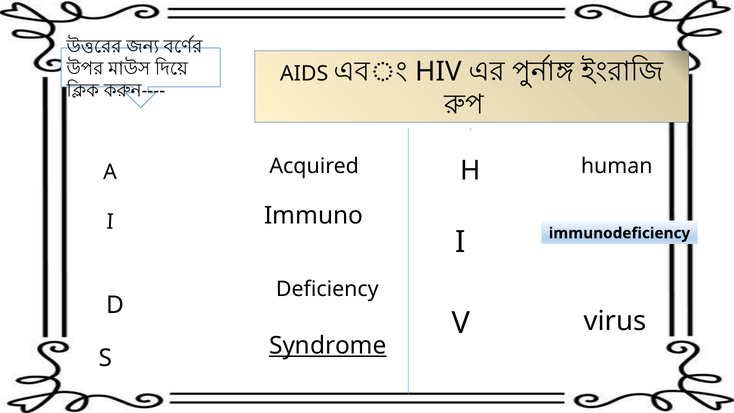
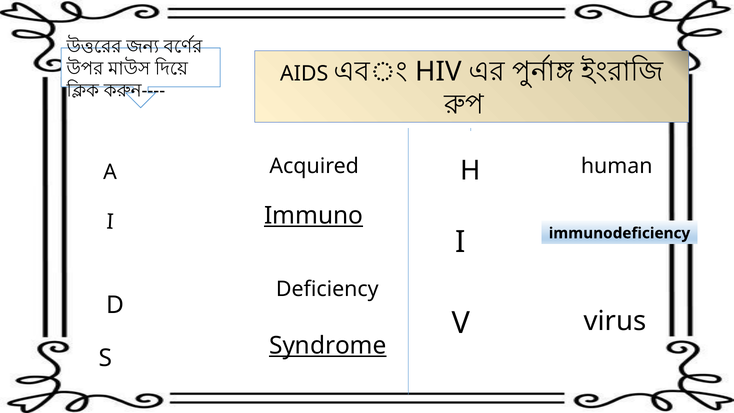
Immuno underline: none -> present
